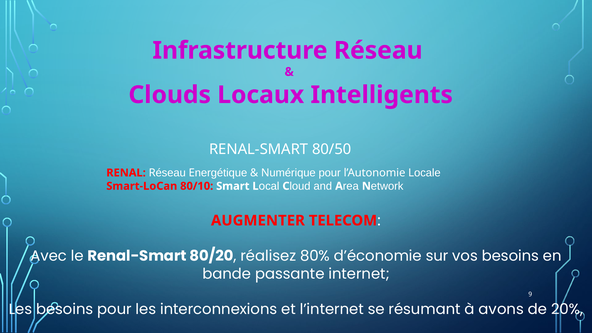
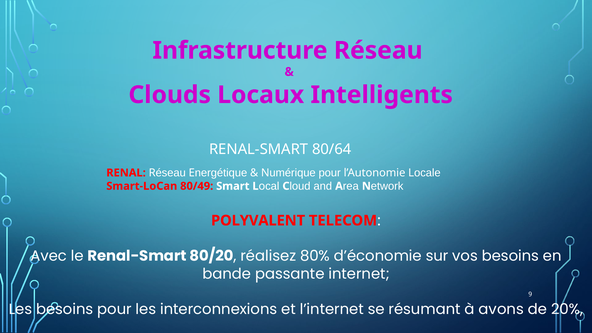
80/50: 80/50 -> 80/64
80/10: 80/10 -> 80/49
AUGMENTER: AUGMENTER -> POLYVALENT
